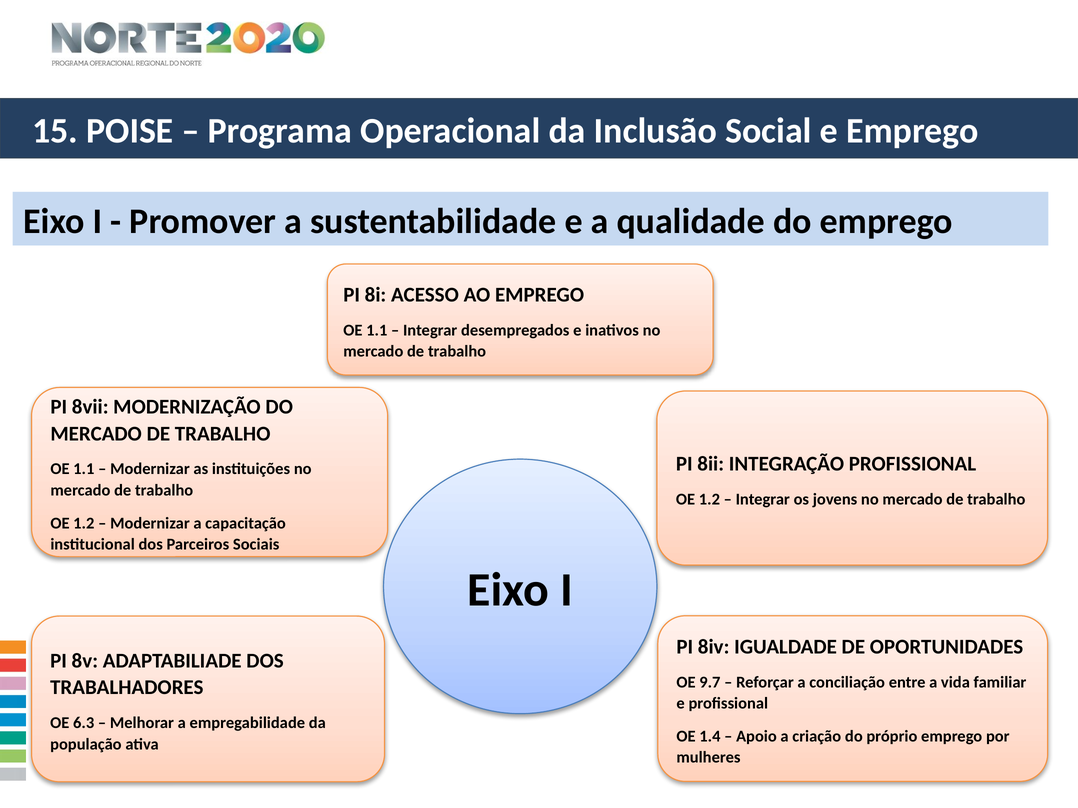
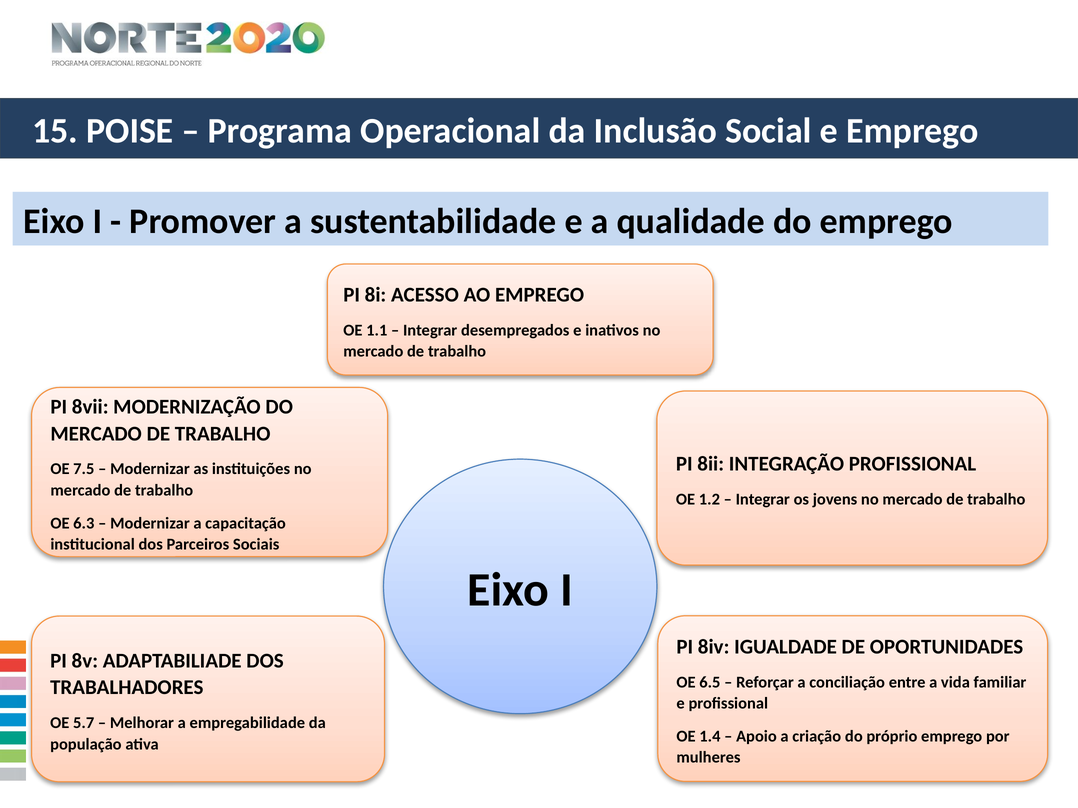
1.1 at (84, 469): 1.1 -> 7.5
1.2 at (84, 524): 1.2 -> 6.3
9.7: 9.7 -> 6.5
6.3: 6.3 -> 5.7
